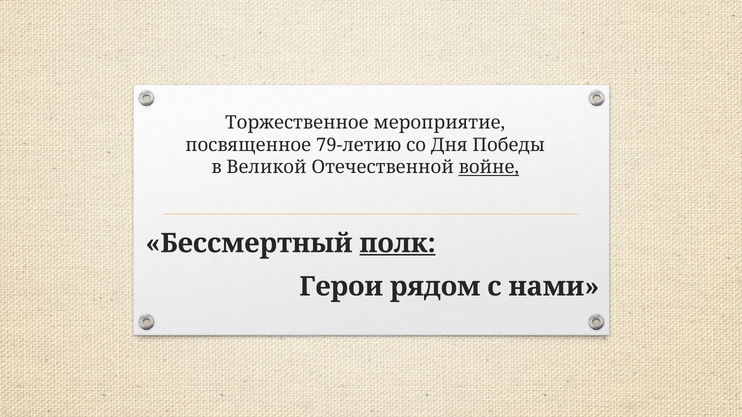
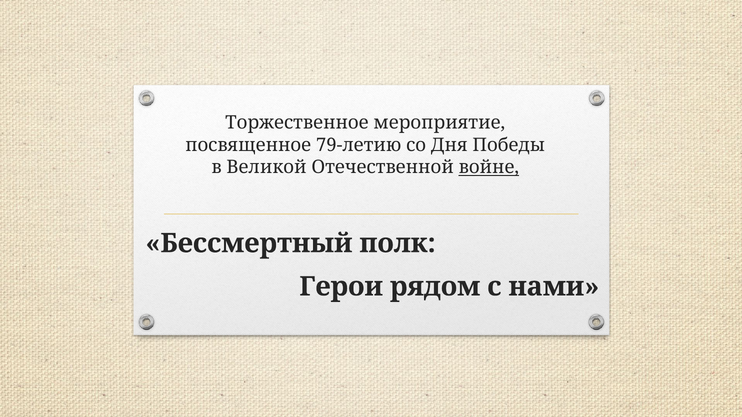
полк underline: present -> none
